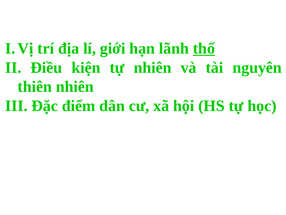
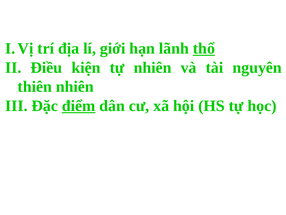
điểm underline: none -> present
